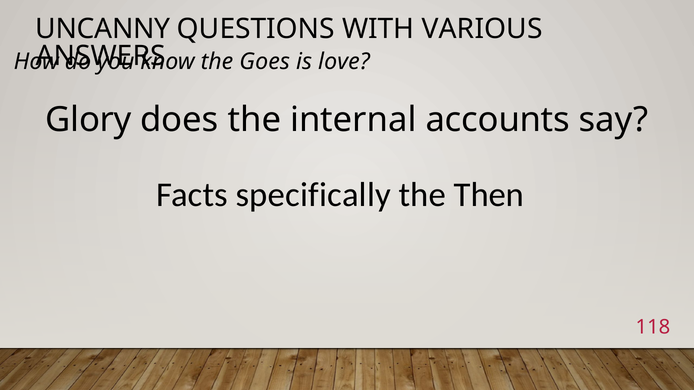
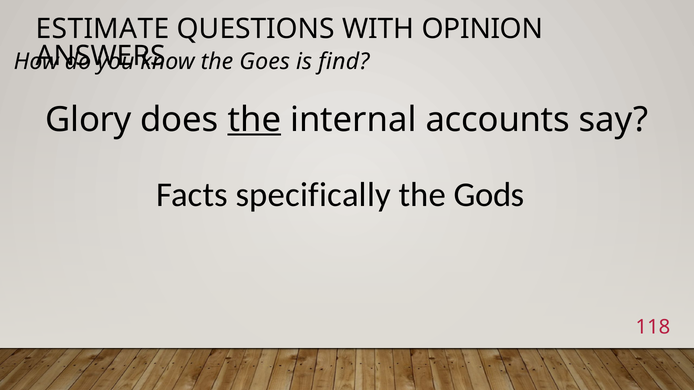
UNCANNY: UNCANNY -> ESTIMATE
VARIOUS: VARIOUS -> OPINION
love: love -> find
the at (254, 120) underline: none -> present
Then: Then -> Gods
